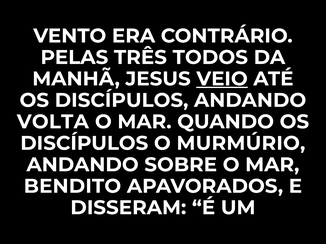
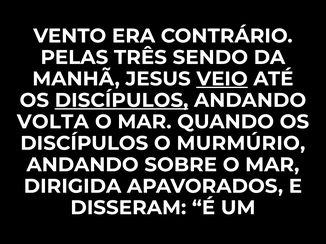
TODOS: TODOS -> SENDO
DISCÍPULOS at (122, 101) underline: none -> present
BENDITO: BENDITO -> DIRIGIDA
